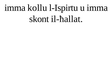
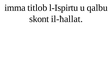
kollu: kollu -> titlob
u imma: imma -> qalbu
